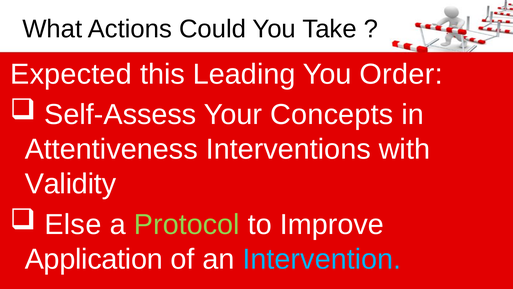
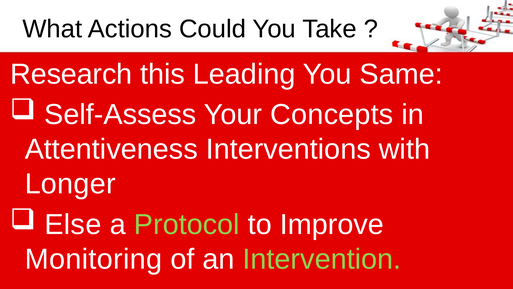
Expected: Expected -> Research
Order: Order -> Same
Validity: Validity -> Longer
Application: Application -> Monitoring
Intervention colour: light blue -> light green
